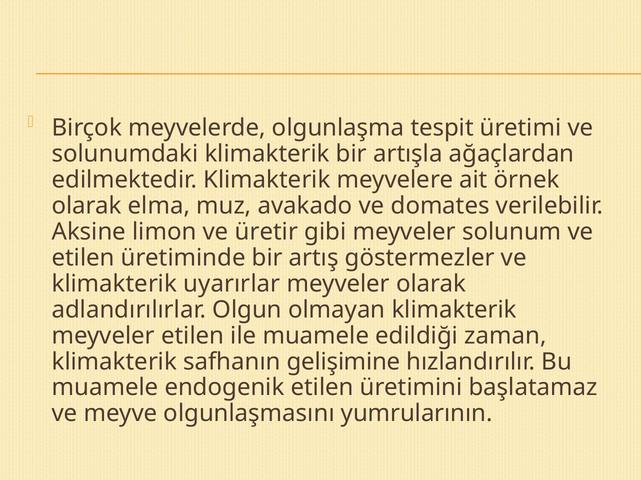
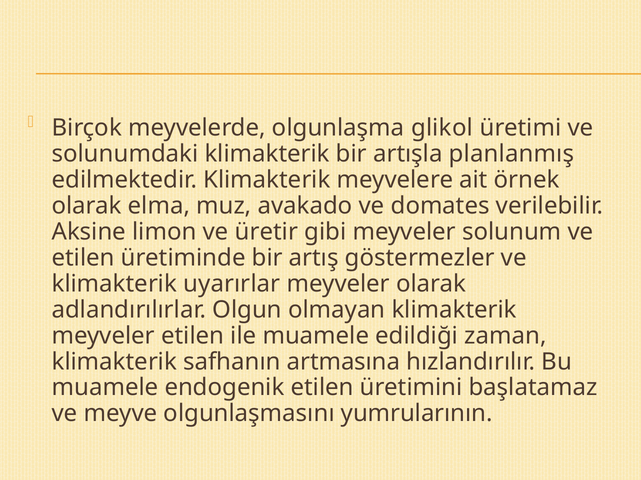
tespit: tespit -> glikol
ağaçlardan: ağaçlardan -> planlanmış
gelişimine: gelişimine -> artmasına
